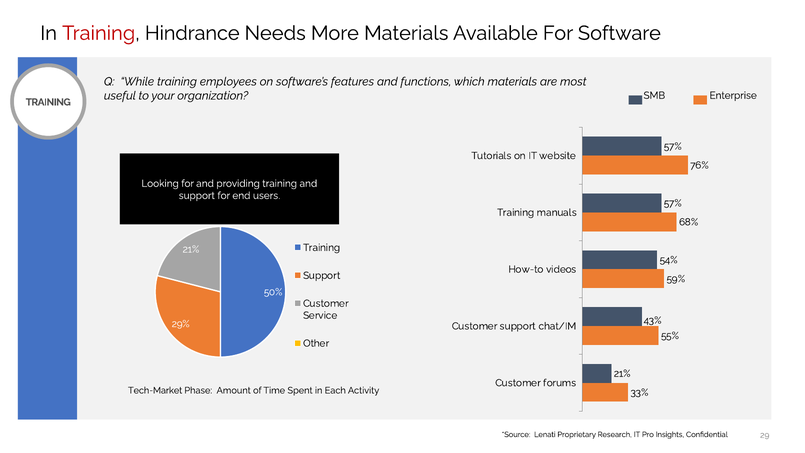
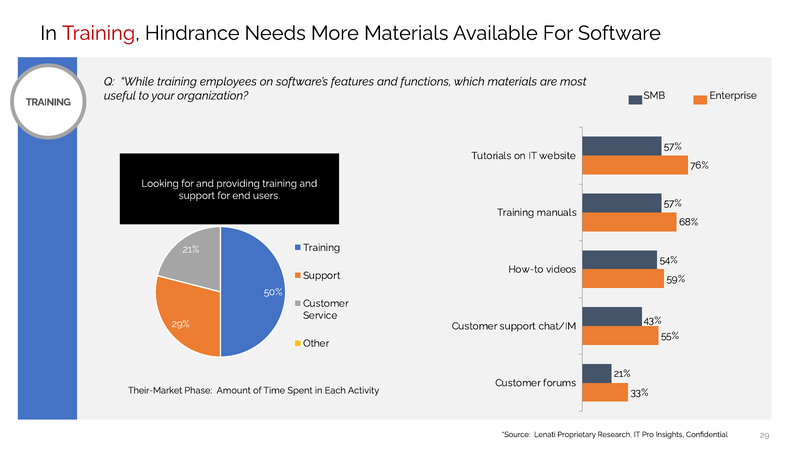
Tech-Market: Tech-Market -> Their-Market
